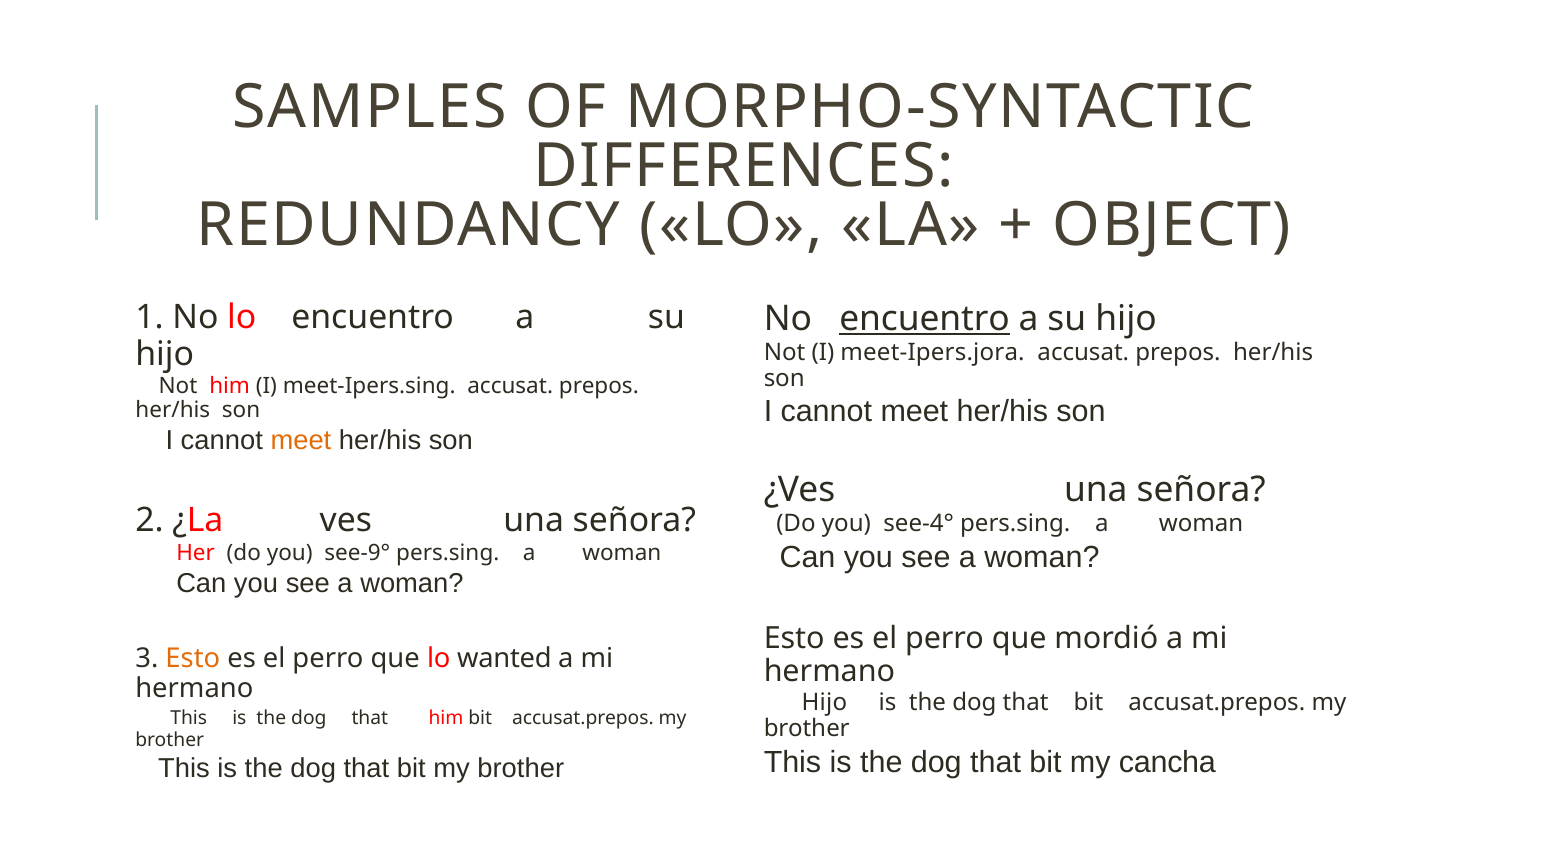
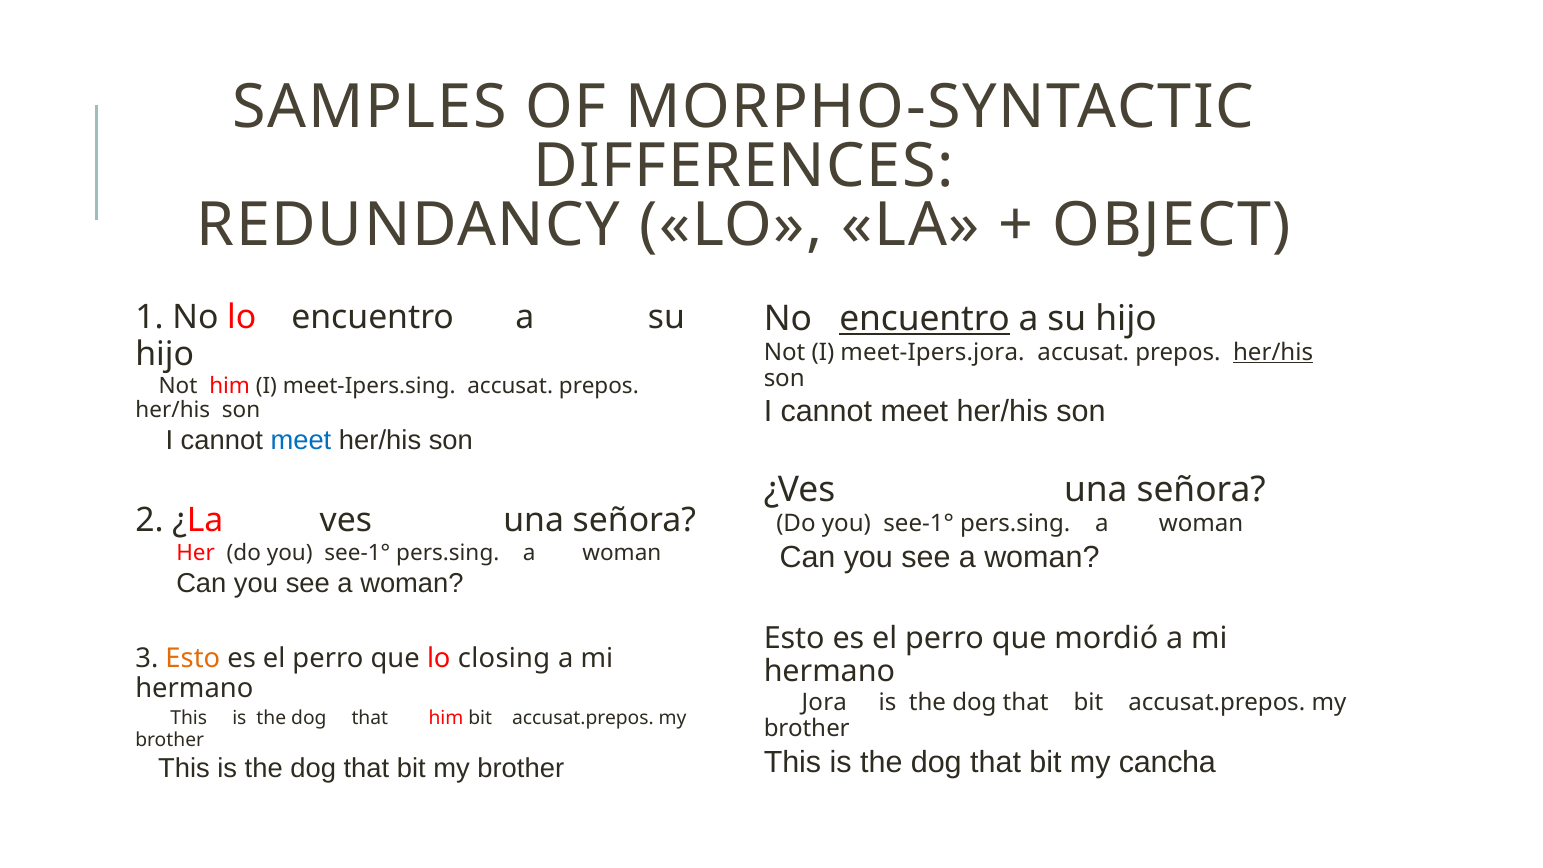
her/his at (1273, 352) underline: none -> present
meet at (301, 441) colour: orange -> blue
see-4° at (919, 524): see-4° -> see-1°
Her do you see-9°: see-9° -> see-1°
wanted: wanted -> closing
Hijo at (824, 703): Hijo -> Jora
